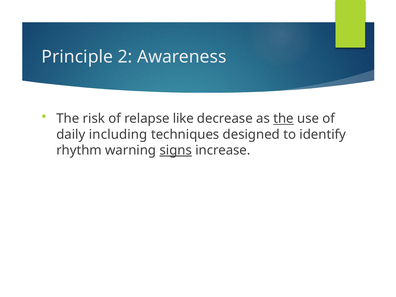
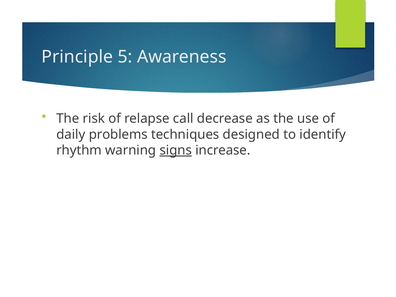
2: 2 -> 5
like: like -> call
the at (284, 119) underline: present -> none
including: including -> problems
